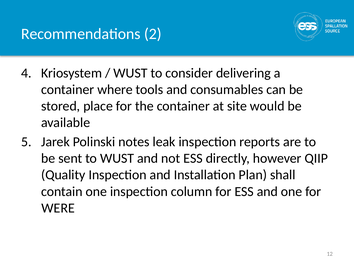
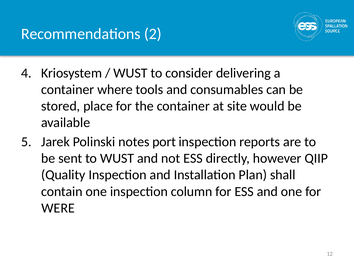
leak: leak -> port
